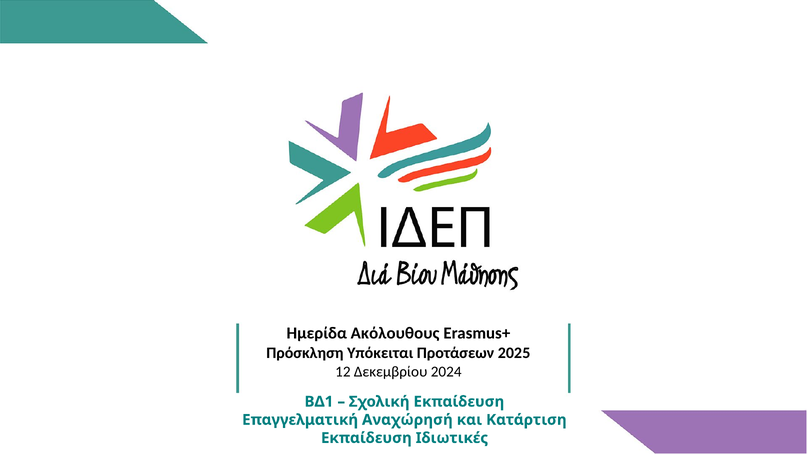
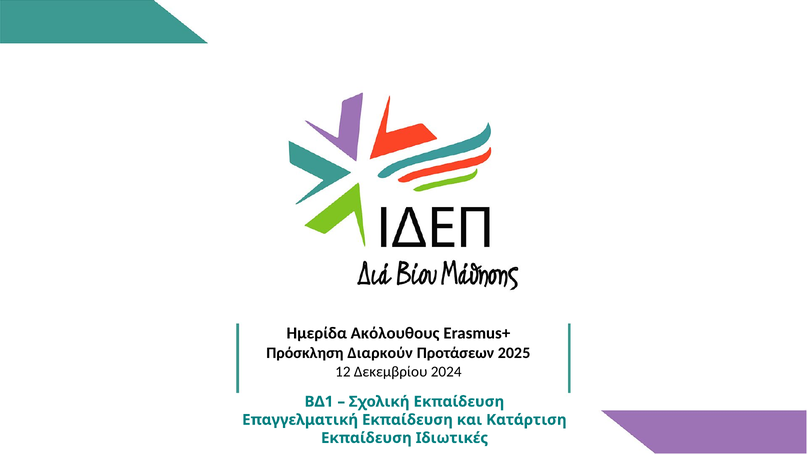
Υπόκειται: Υπόκειται -> Διαρκούν
Επαγγελματική Αναχώρησή: Αναχώρησή -> Eκπαίδευση
